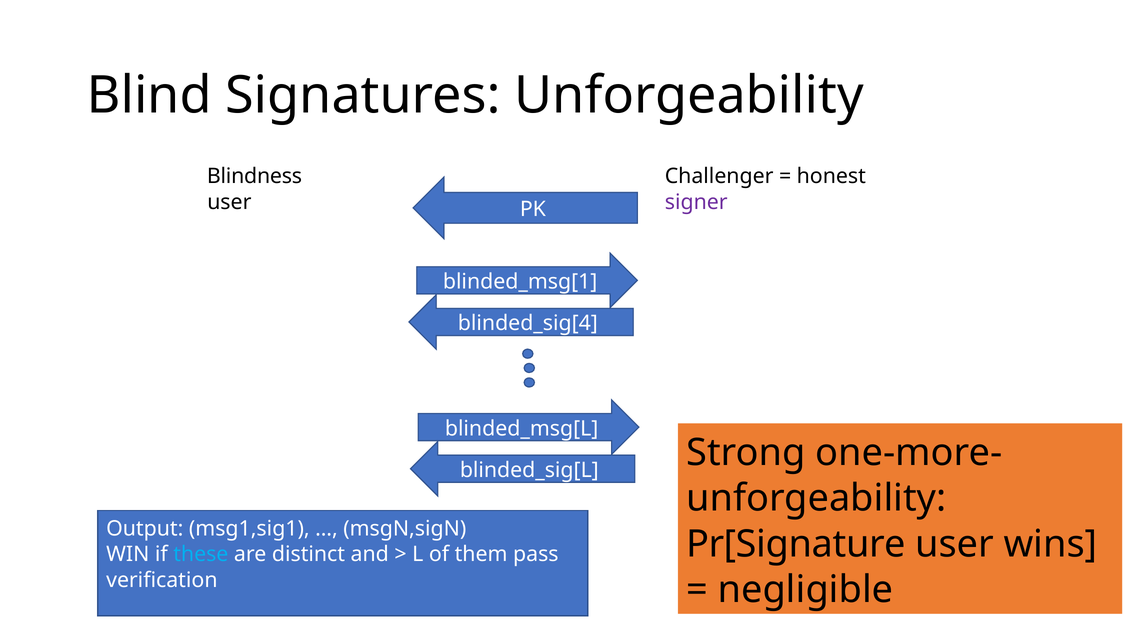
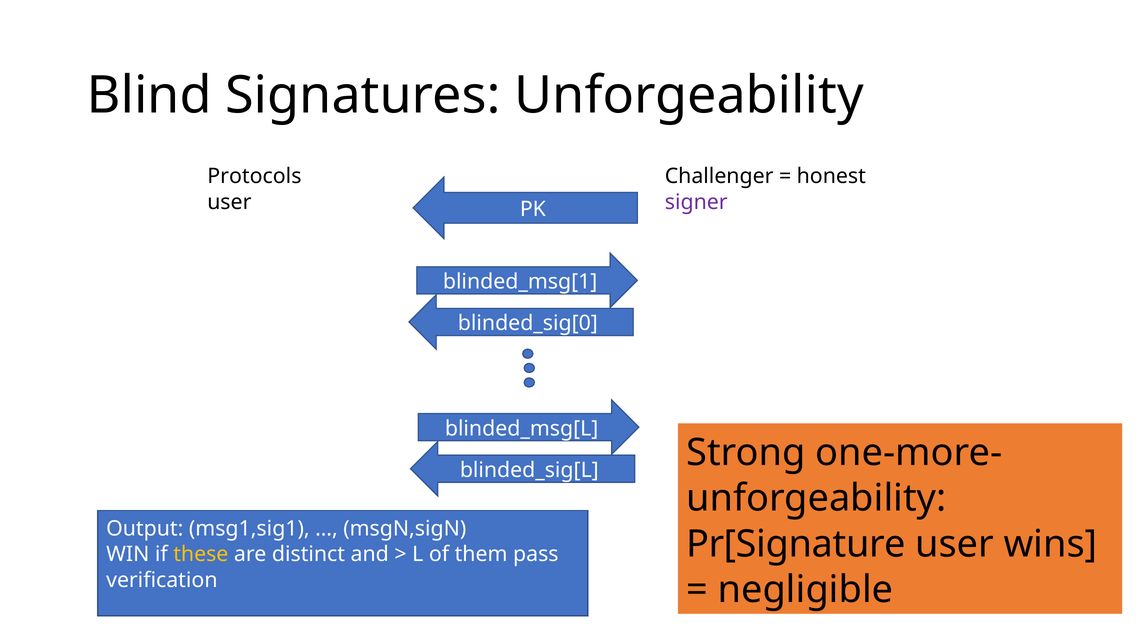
Blindness: Blindness -> Protocols
blinded_sig[4: blinded_sig[4 -> blinded_sig[0
these colour: light blue -> yellow
